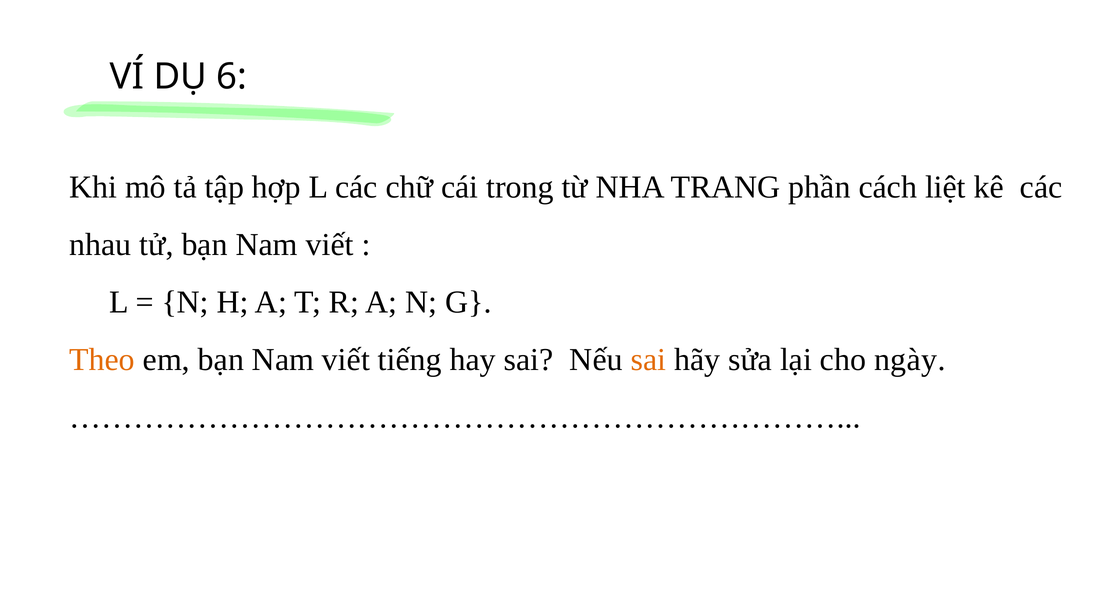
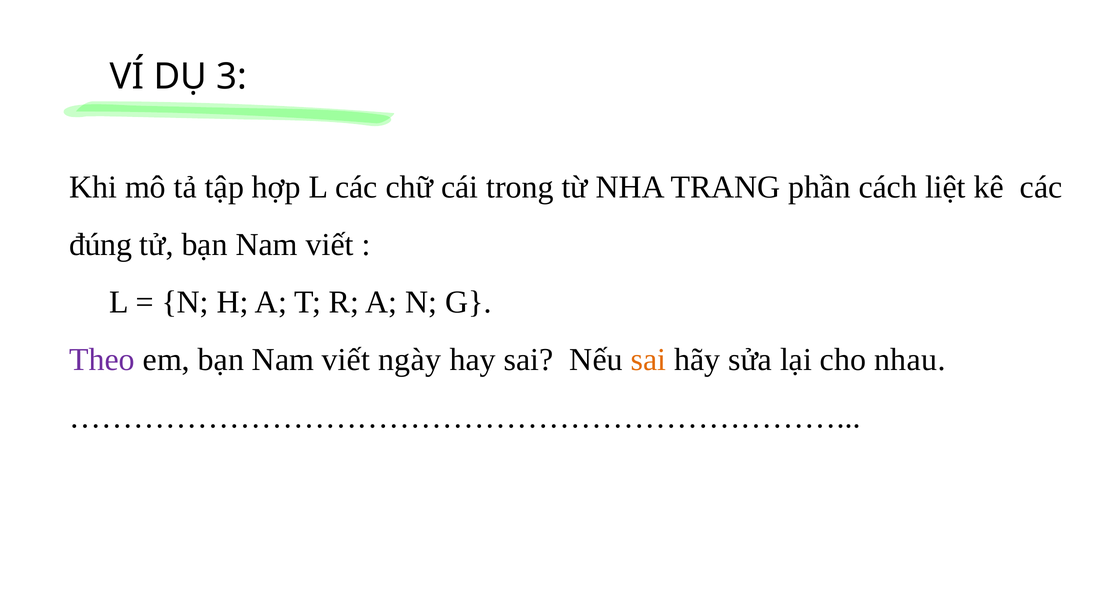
6: 6 -> 3
nhau: nhau -> đúng
Theo colour: orange -> purple
tiếng: tiếng -> ngày
ngày: ngày -> nhau
